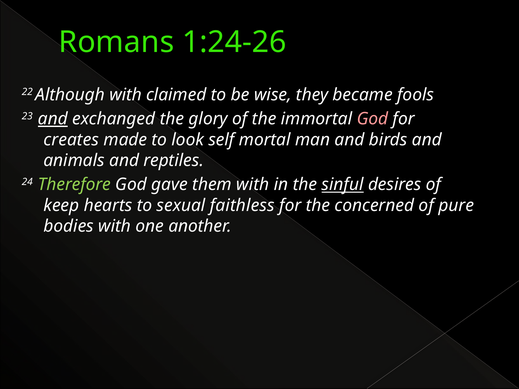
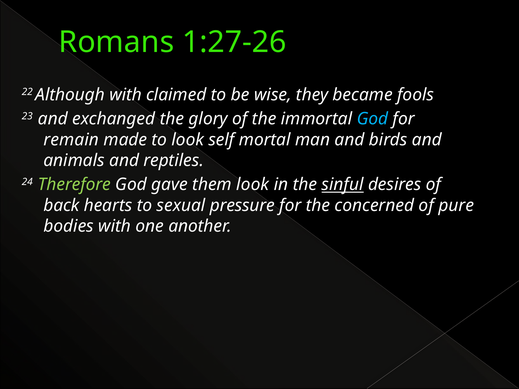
1:24-26: 1:24-26 -> 1:27-26
and at (53, 119) underline: present -> none
God at (372, 119) colour: pink -> light blue
creates: creates -> remain
them with: with -> look
keep: keep -> back
faithless: faithless -> pressure
